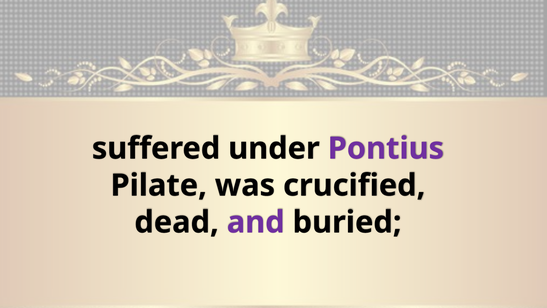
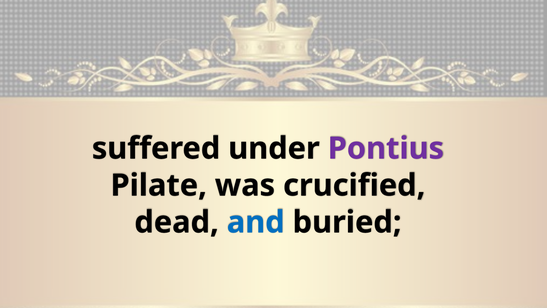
and colour: purple -> blue
